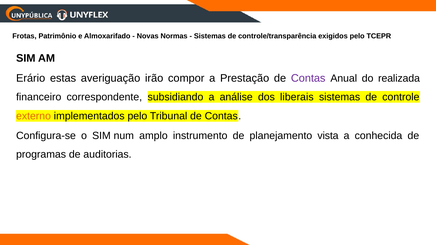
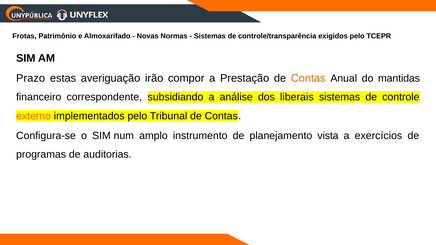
Erário: Erário -> Prazo
Contas at (308, 78) colour: purple -> orange
realizada: realizada -> mantidas
conhecida: conhecida -> exercícios
